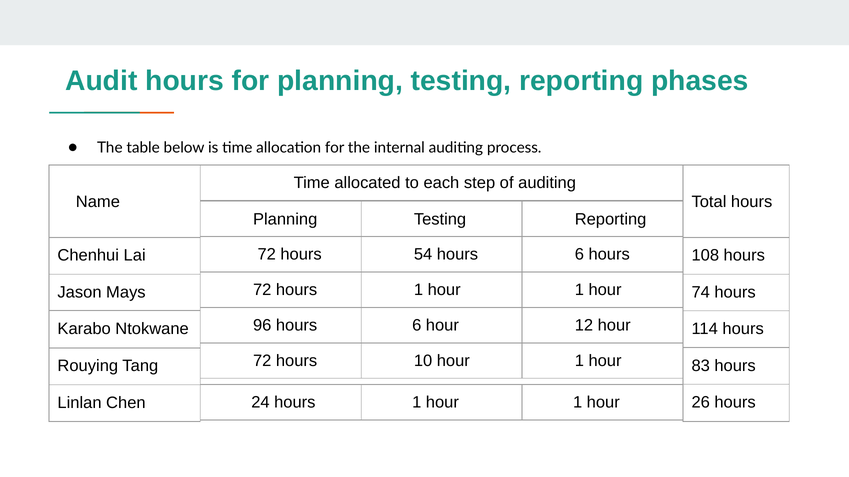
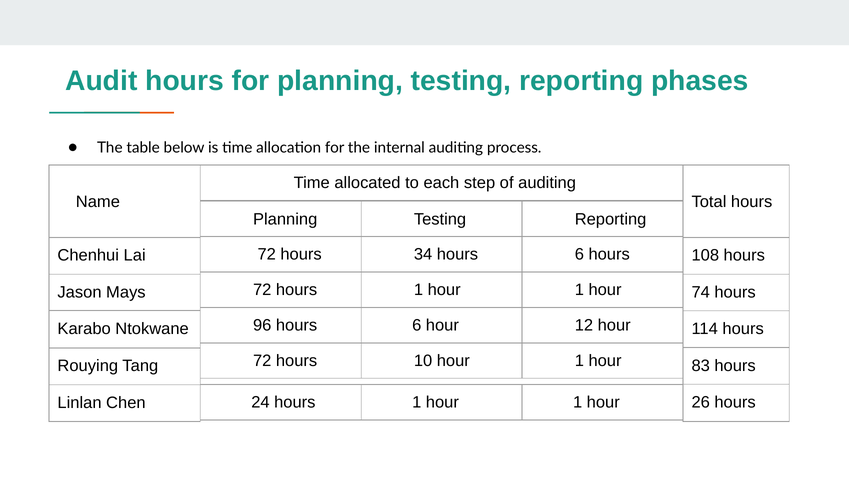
54: 54 -> 34
